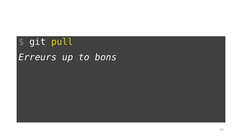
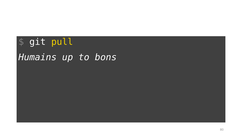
Erreurs: Erreurs -> Humains
